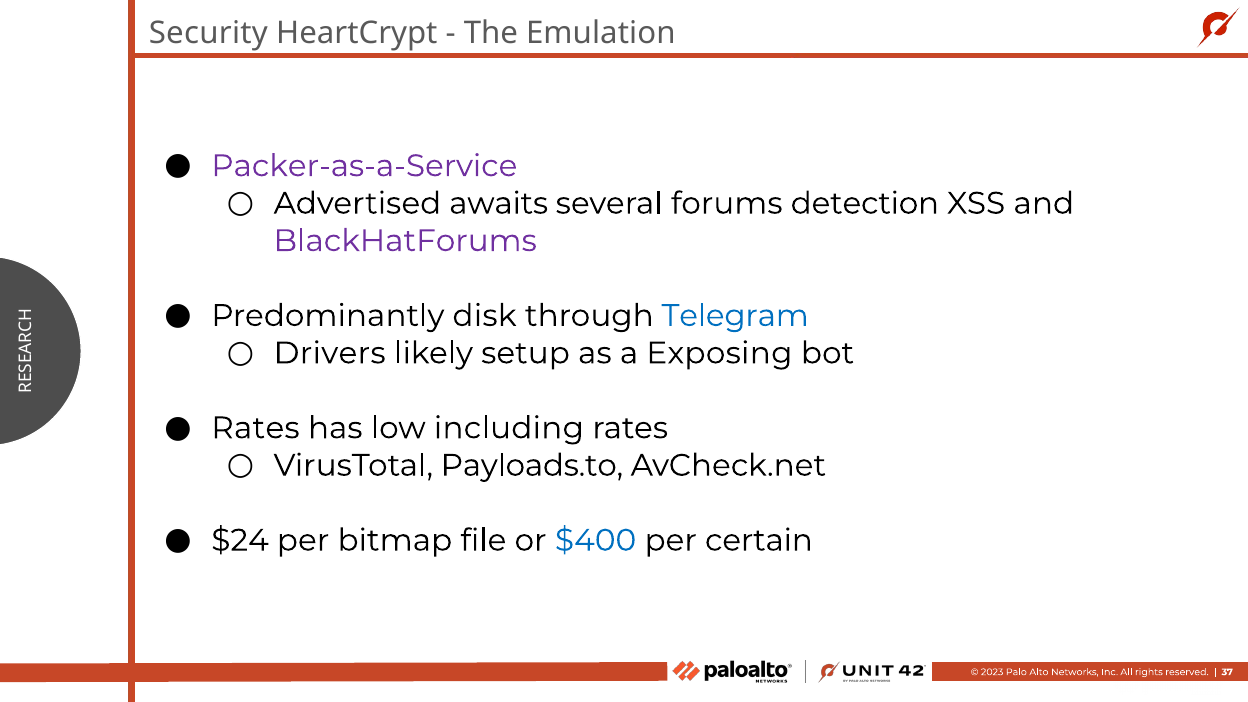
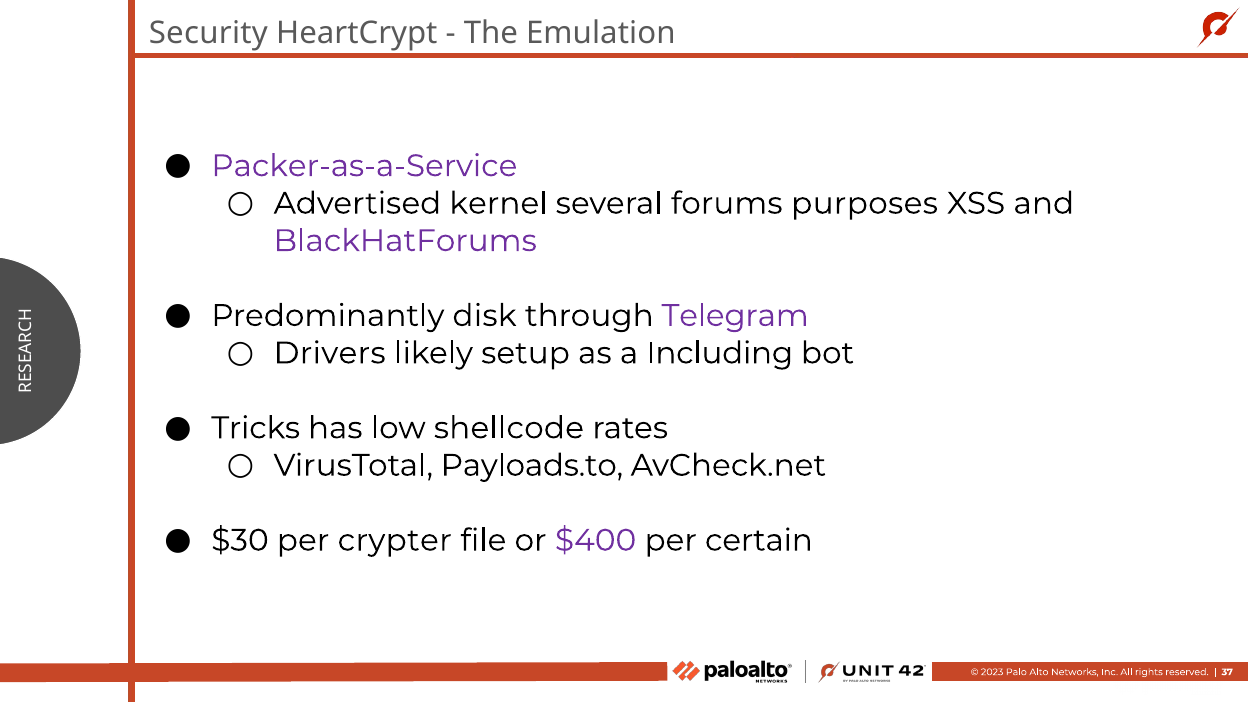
awaits: awaits -> kernel
detection: detection -> purposes
Telegram colour: blue -> purple
Exposing: Exposing -> Including
Rates at (255, 428): Rates -> Tricks
including: including -> shellcode
$24: $24 -> $30
bitmap: bitmap -> crypter
$400 colour: blue -> purple
